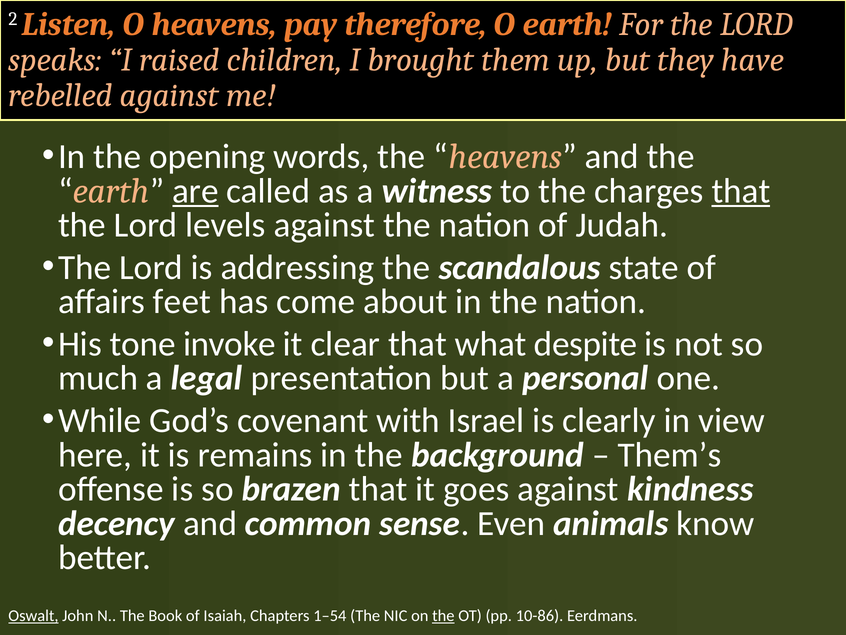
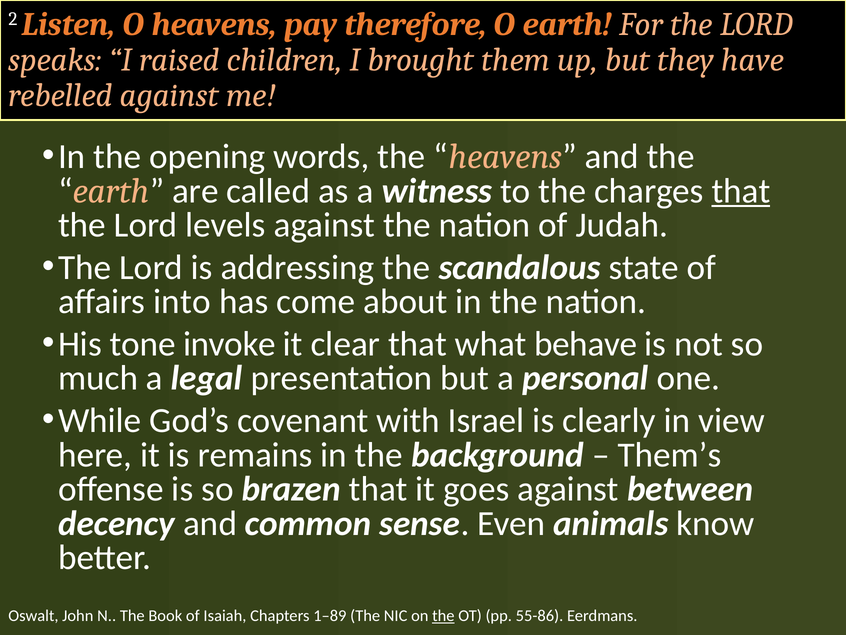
are underline: present -> none
feet: feet -> into
despite: despite -> behave
kindness: kindness -> between
Oswalt underline: present -> none
1–54: 1–54 -> 1–89
10-86: 10-86 -> 55-86
